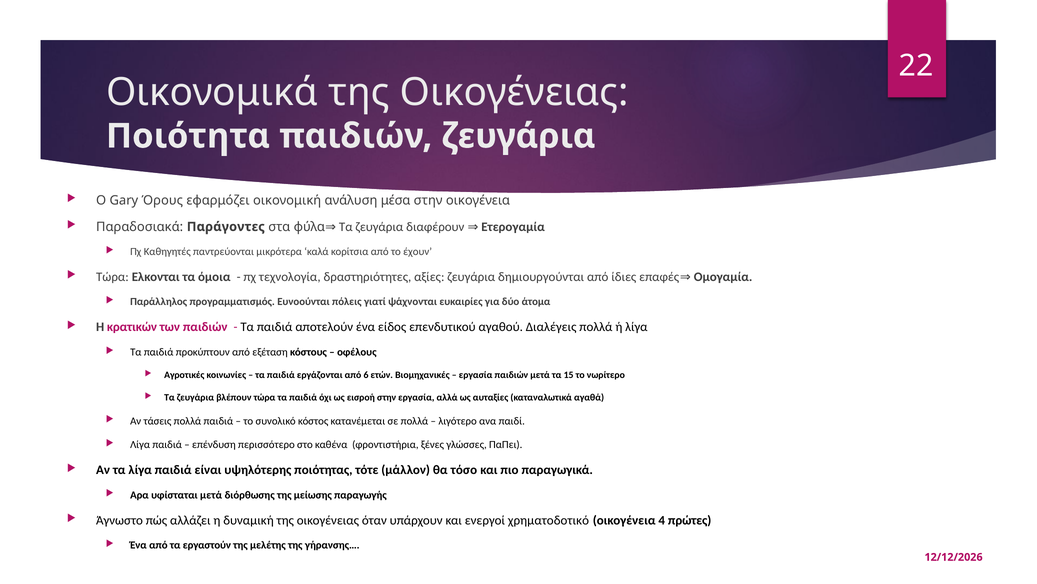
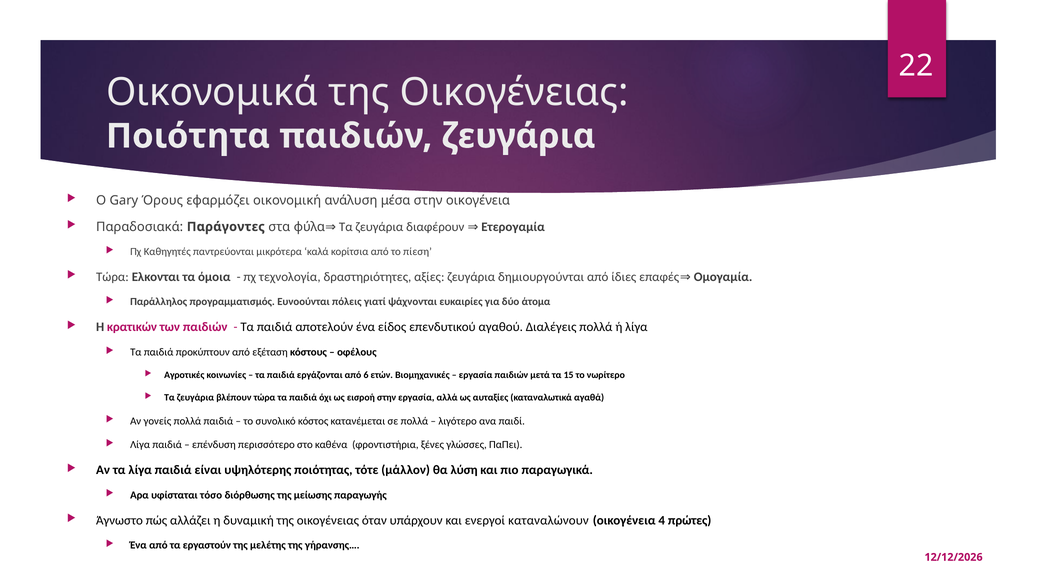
έχουν: έχουν -> πίεση
τάσεις: τάσεις -> γονείς
τόσο: τόσο -> λύση
υφίσταται μετά: μετά -> τόσο
χρηματοδοτικό: χρηματοδοτικό -> καταναλώνουν
